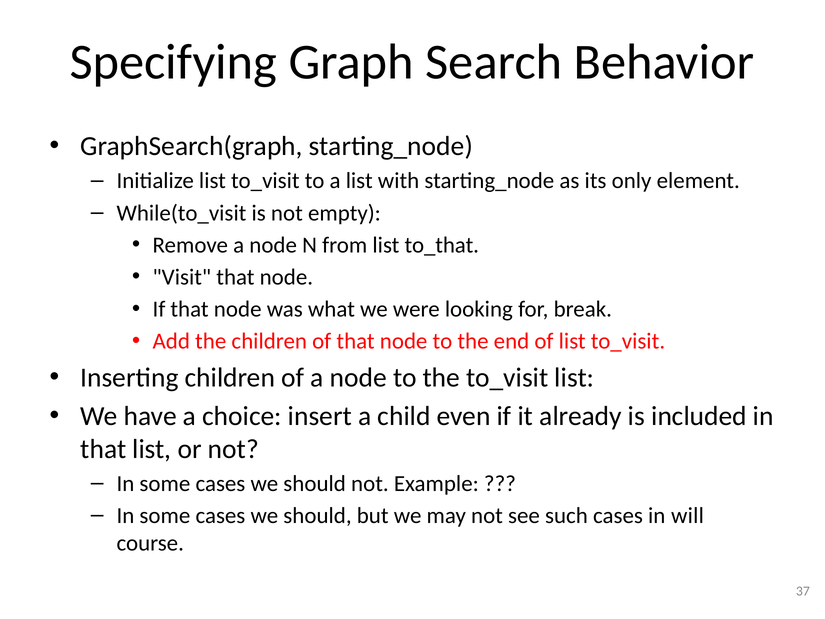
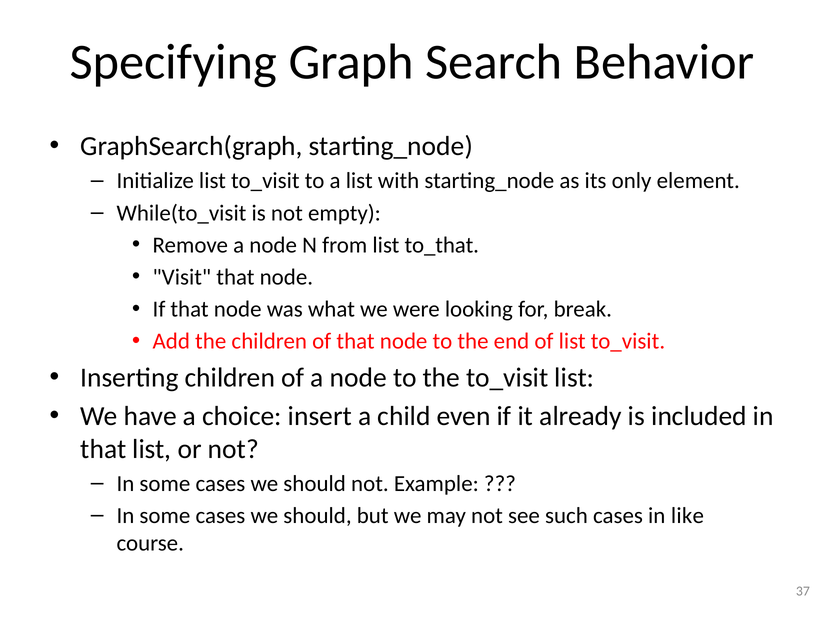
will: will -> like
